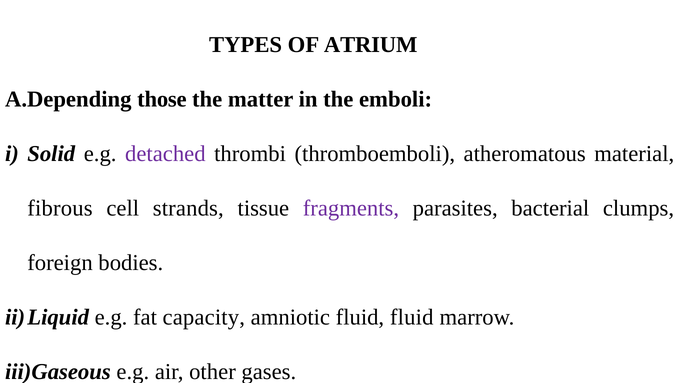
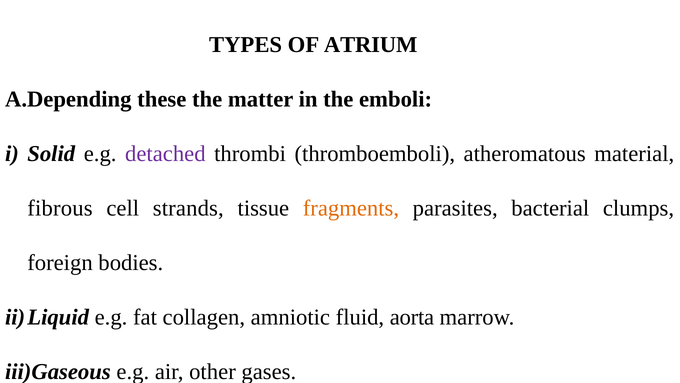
those: those -> these
fragments colour: purple -> orange
capacity: capacity -> collagen
fluid fluid: fluid -> aorta
